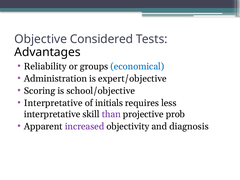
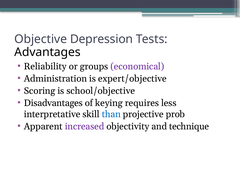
Considered: Considered -> Depression
economical colour: blue -> purple
Interpretative at (53, 103): Interpretative -> Disadvantages
initials: initials -> keying
than colour: purple -> blue
diagnosis: diagnosis -> technique
